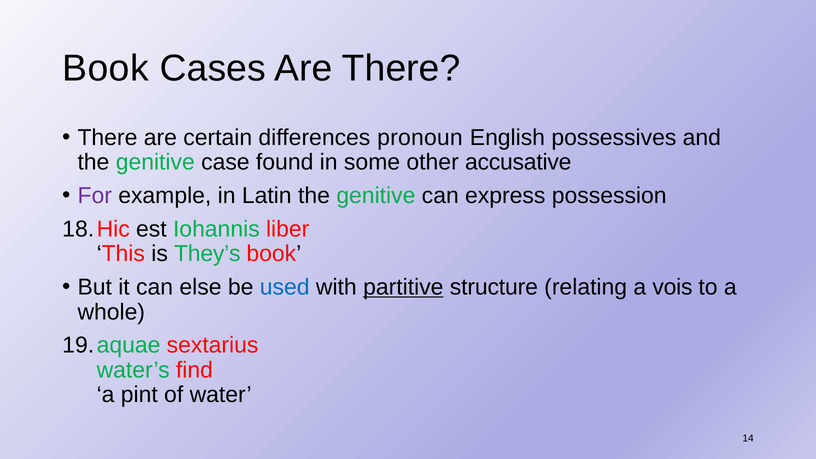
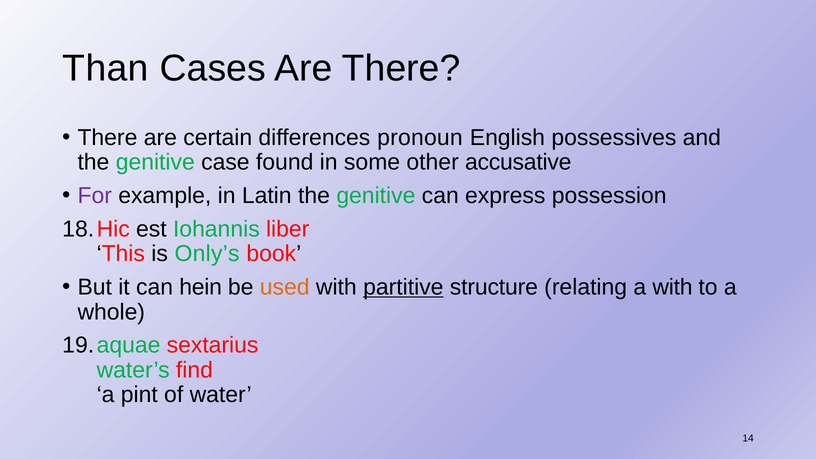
Book at (106, 69): Book -> Than
They’s: They’s -> Only’s
else: else -> hein
used colour: blue -> orange
a vois: vois -> with
